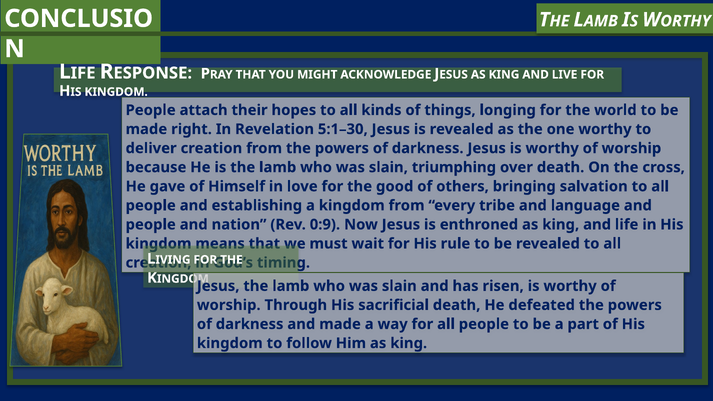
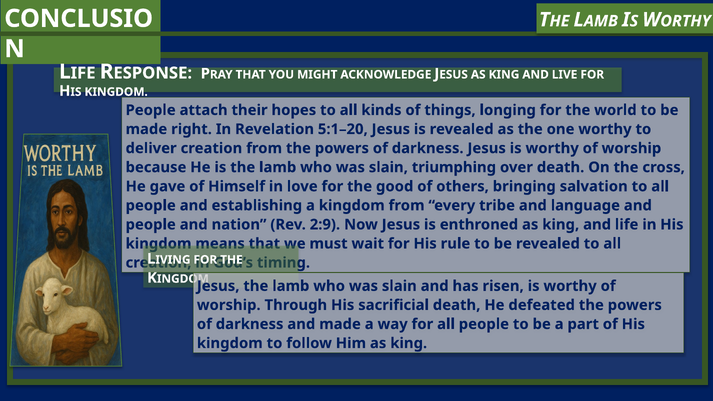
5:1–30: 5:1–30 -> 5:1–20
0:9: 0:9 -> 2:9
